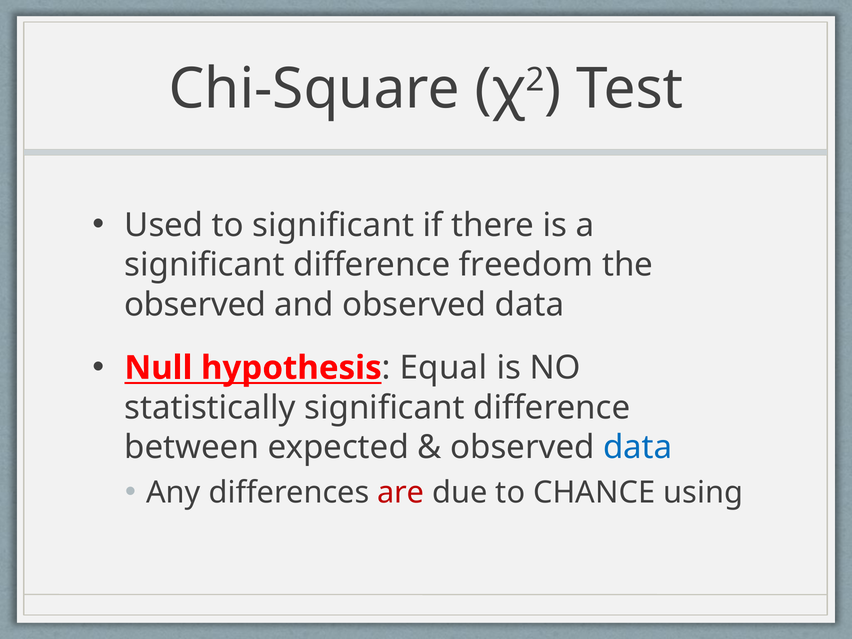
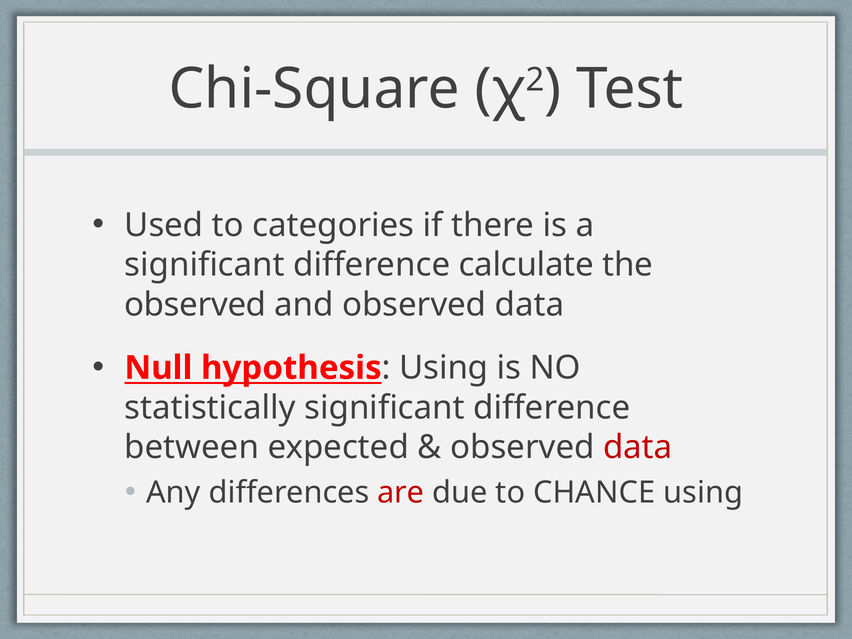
to significant: significant -> categories
freedom: freedom -> calculate
Equal at (443, 368): Equal -> Using
data at (638, 447) colour: blue -> red
